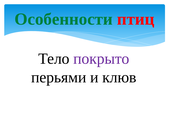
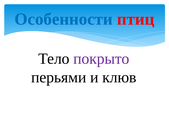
Особенности colour: green -> blue
